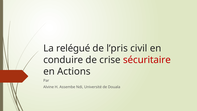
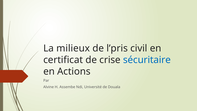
relégué: relégué -> milieux
conduire: conduire -> certificat
sécuritaire colour: red -> blue
